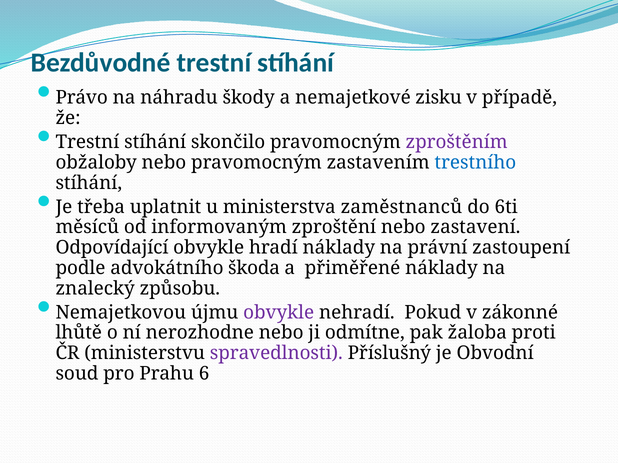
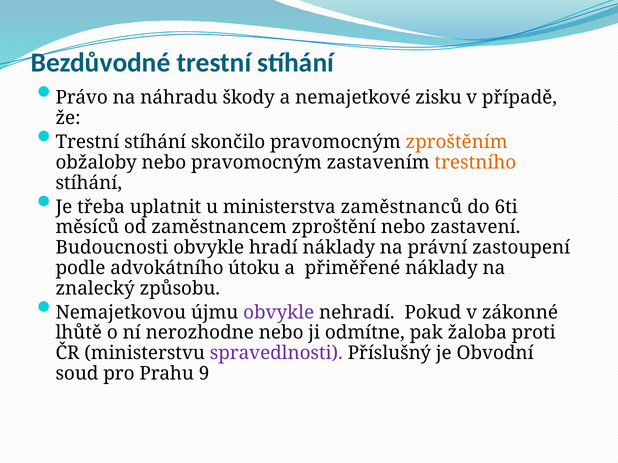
zproštěním colour: purple -> orange
trestního colour: blue -> orange
informovaným: informovaným -> zaměstnancem
Odpovídající: Odpovídající -> Budoucnosti
škoda: škoda -> útoku
6: 6 -> 9
